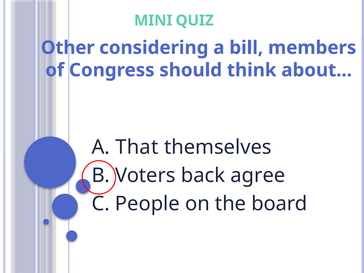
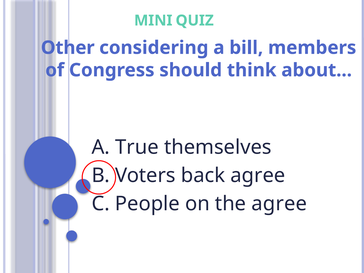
That: That -> True
the board: board -> agree
